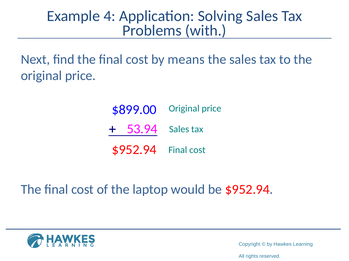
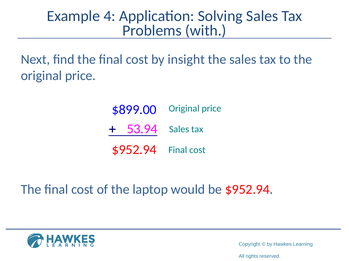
means: means -> insight
